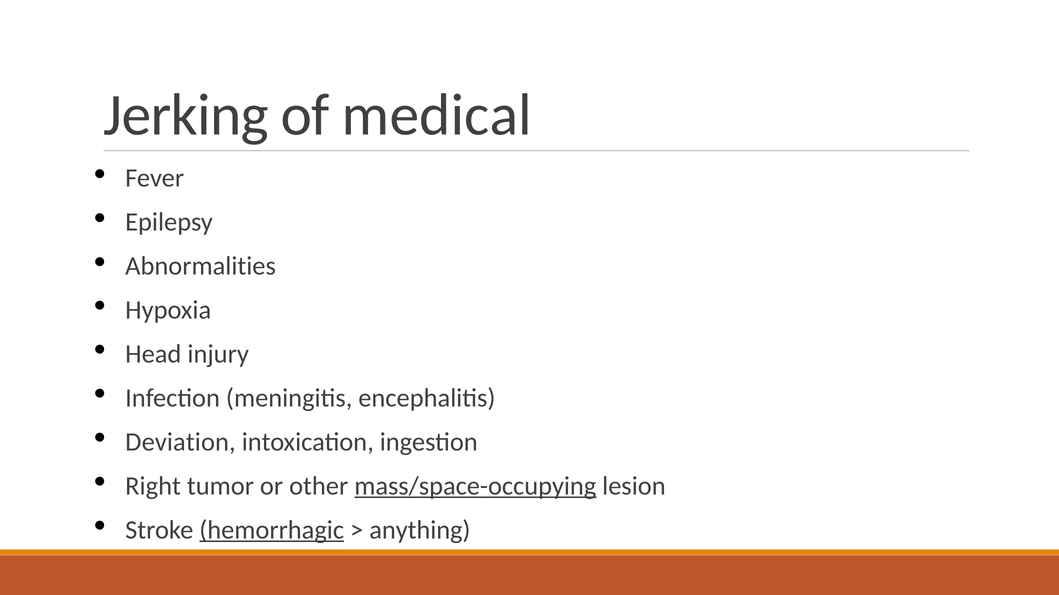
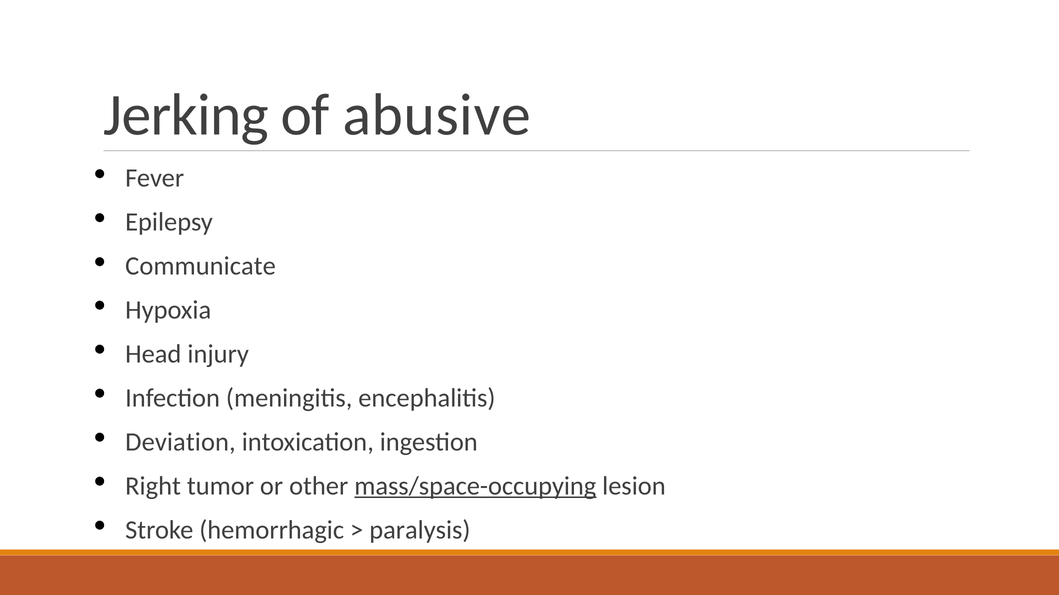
medical: medical -> abusive
Abnormalities: Abnormalities -> Communicate
hemorrhagic underline: present -> none
anything: anything -> paralysis
